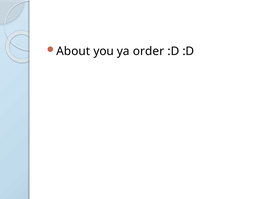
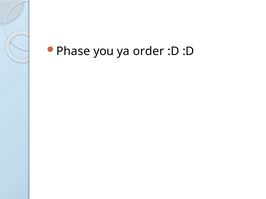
About: About -> Phase
